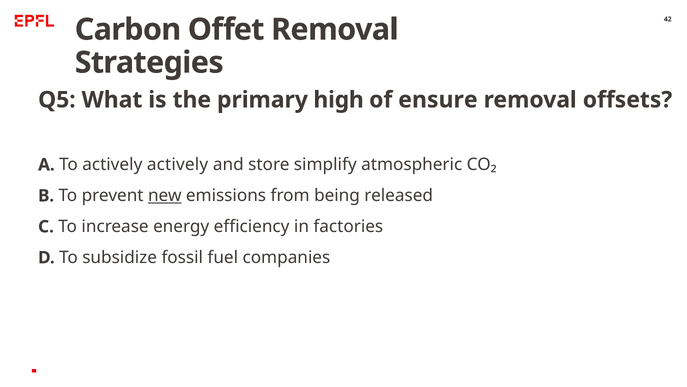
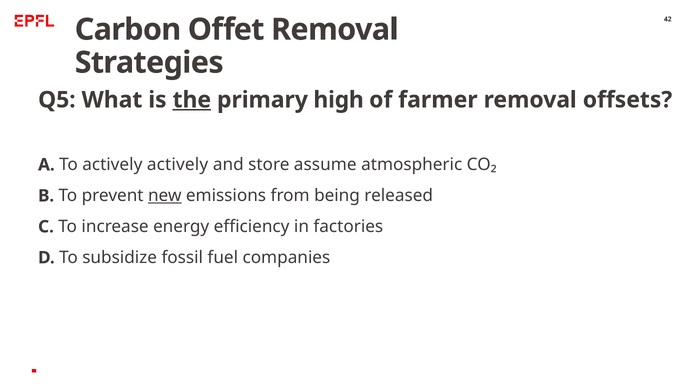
the underline: none -> present
ensure: ensure -> farmer
simplify: simplify -> assume
